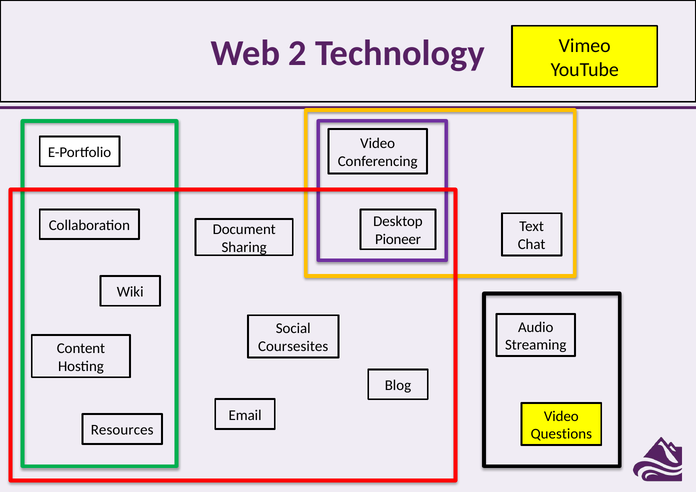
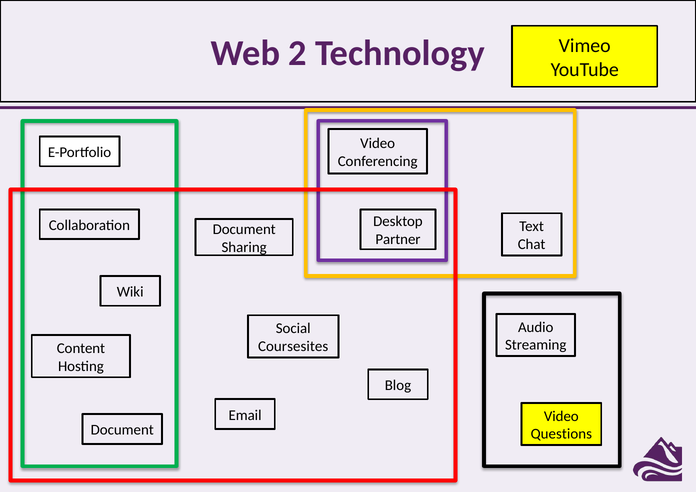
Pioneer: Pioneer -> Partner
Resources at (122, 430): Resources -> Document
